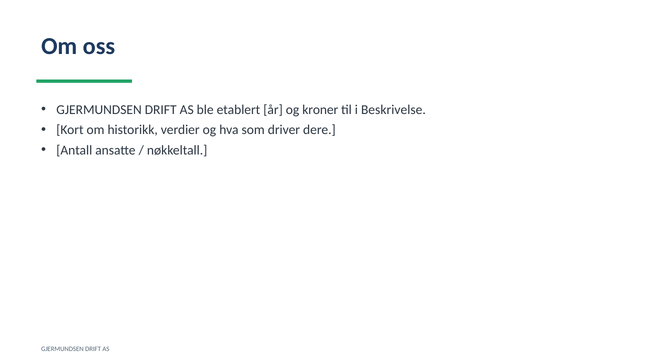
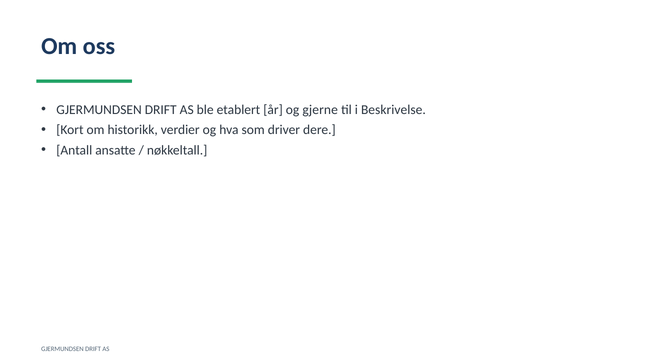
kroner: kroner -> gjerne
